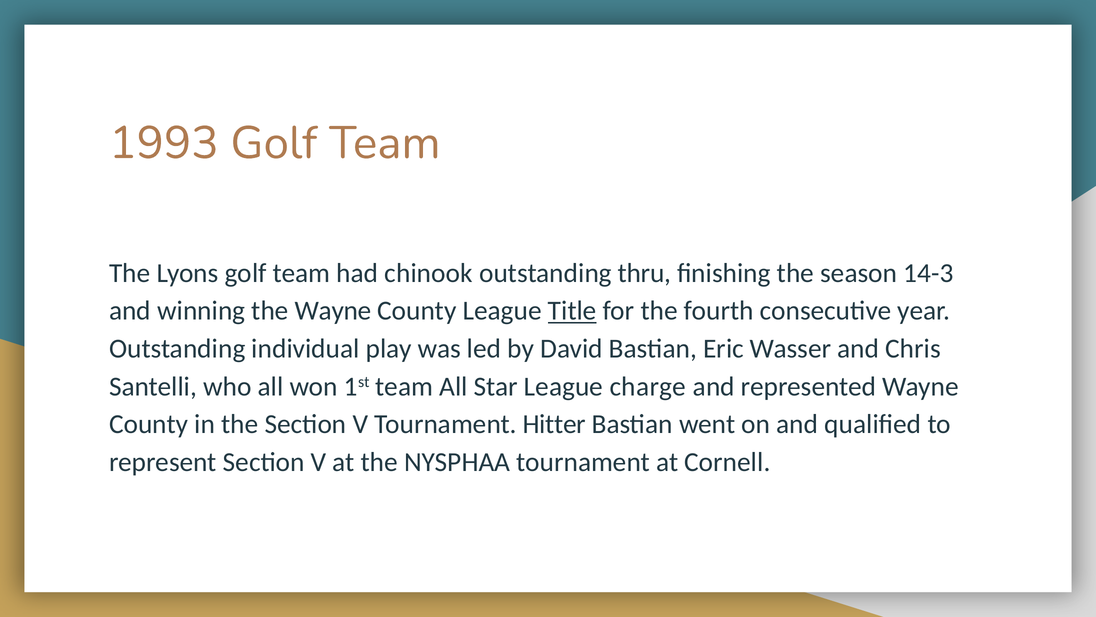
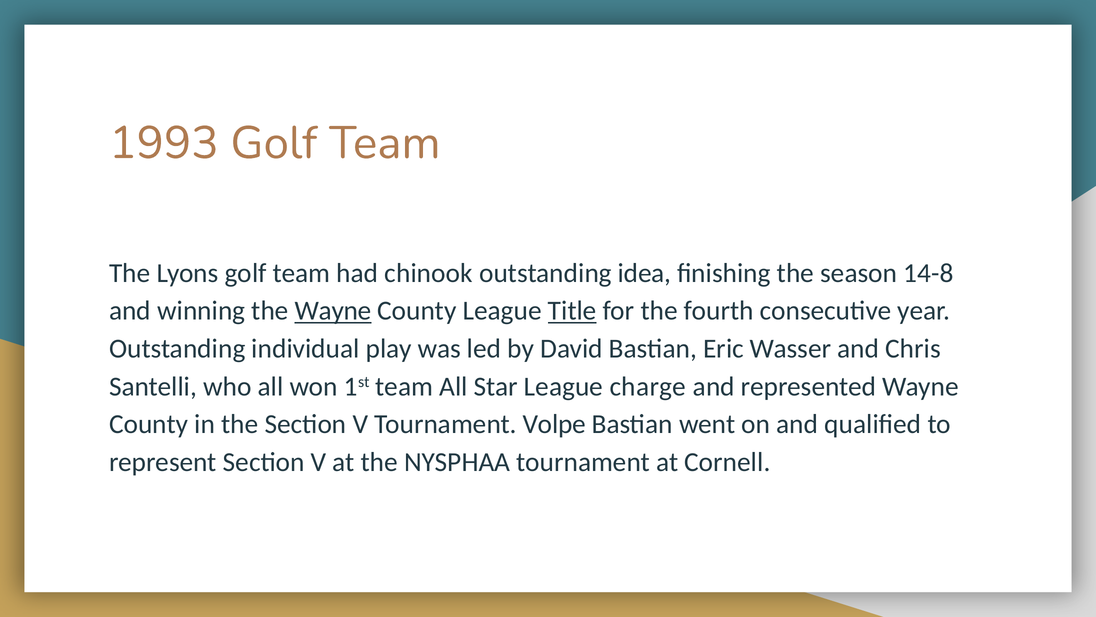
thru: thru -> idea
14-3: 14-3 -> 14-8
Wayne at (333, 311) underline: none -> present
Hitter: Hitter -> Volpe
